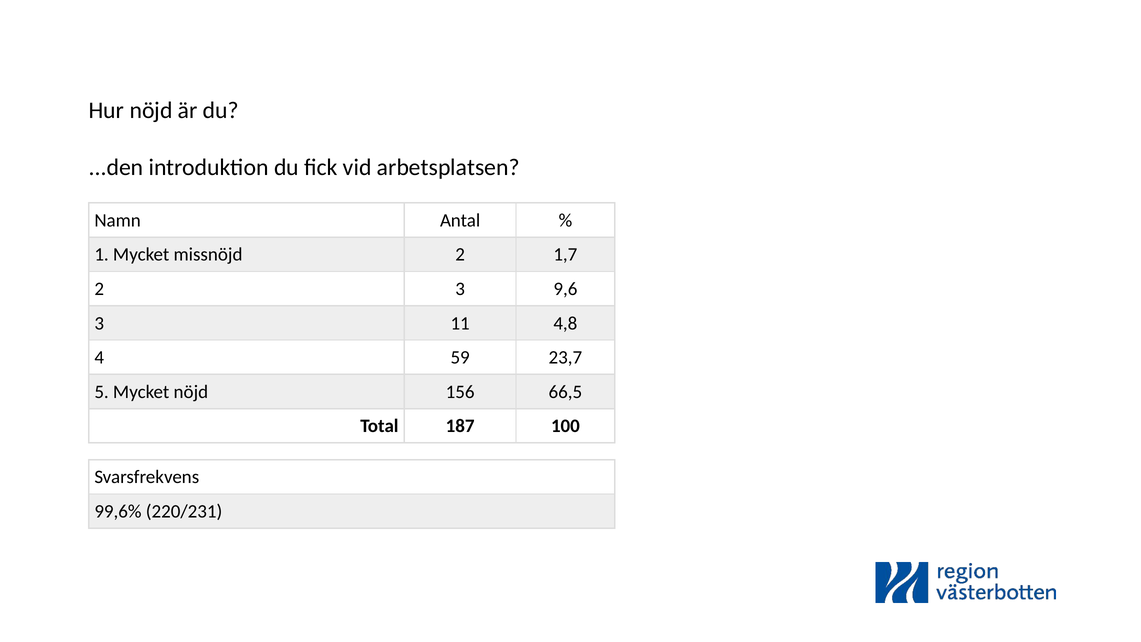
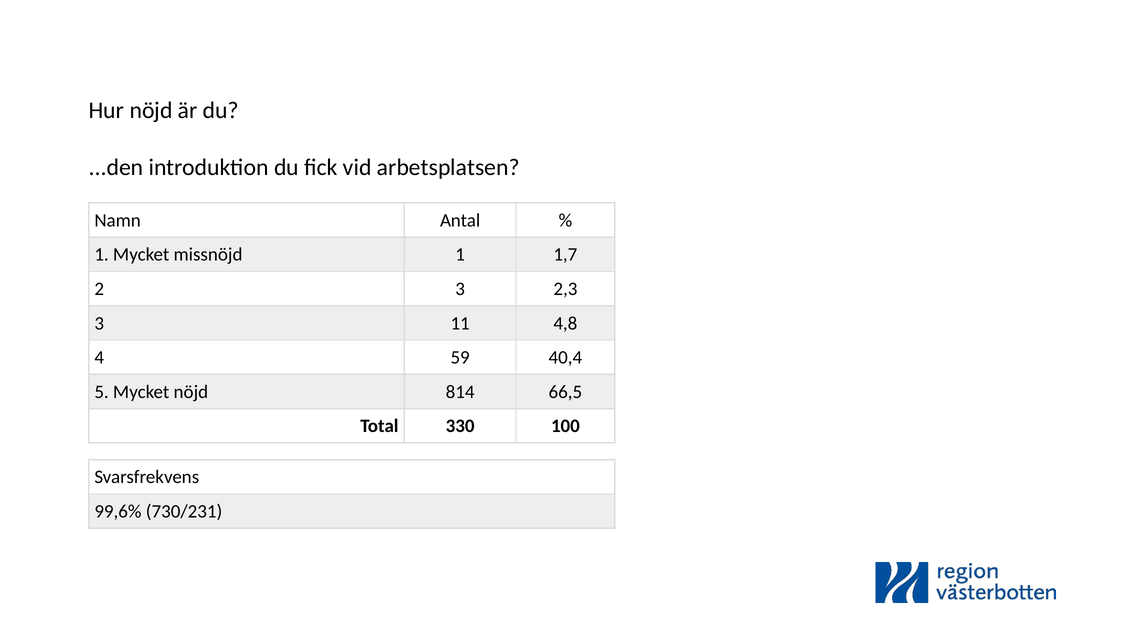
missnöjd 2: 2 -> 1
9,6: 9,6 -> 2,3
23,7: 23,7 -> 40,4
156: 156 -> 814
187: 187 -> 330
220/231: 220/231 -> 730/231
